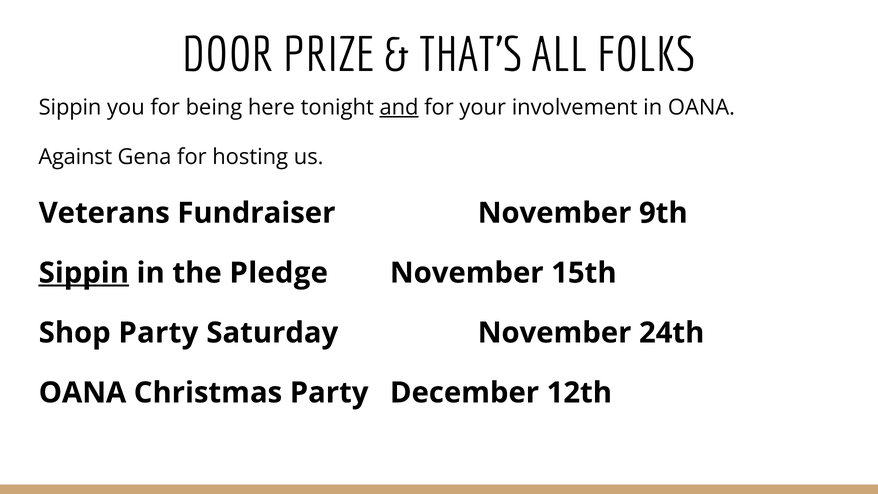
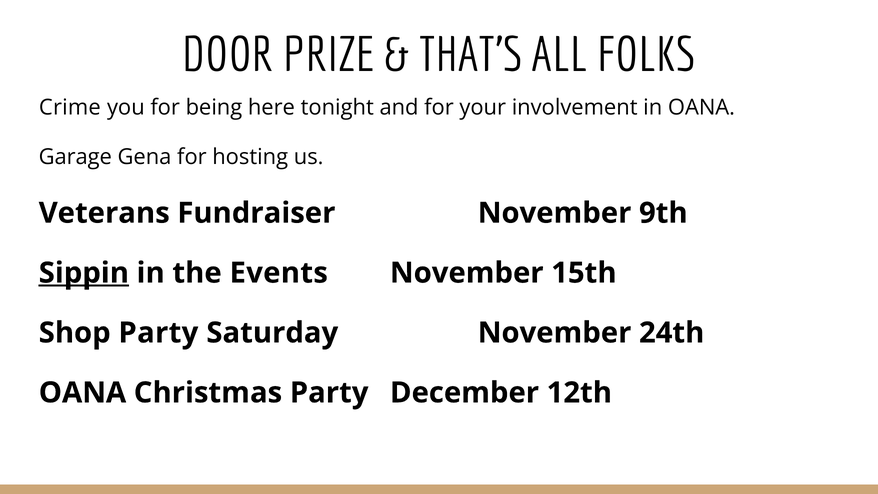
Sippin at (70, 107): Sippin -> Crime
and underline: present -> none
Against: Against -> Garage
Pledge: Pledge -> Events
